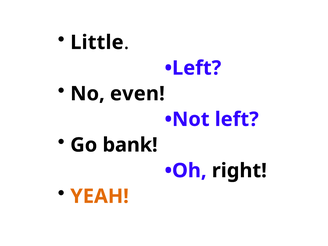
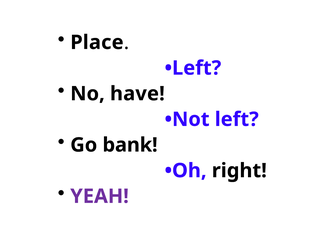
Little: Little -> Place
even: even -> have
YEAH colour: orange -> purple
